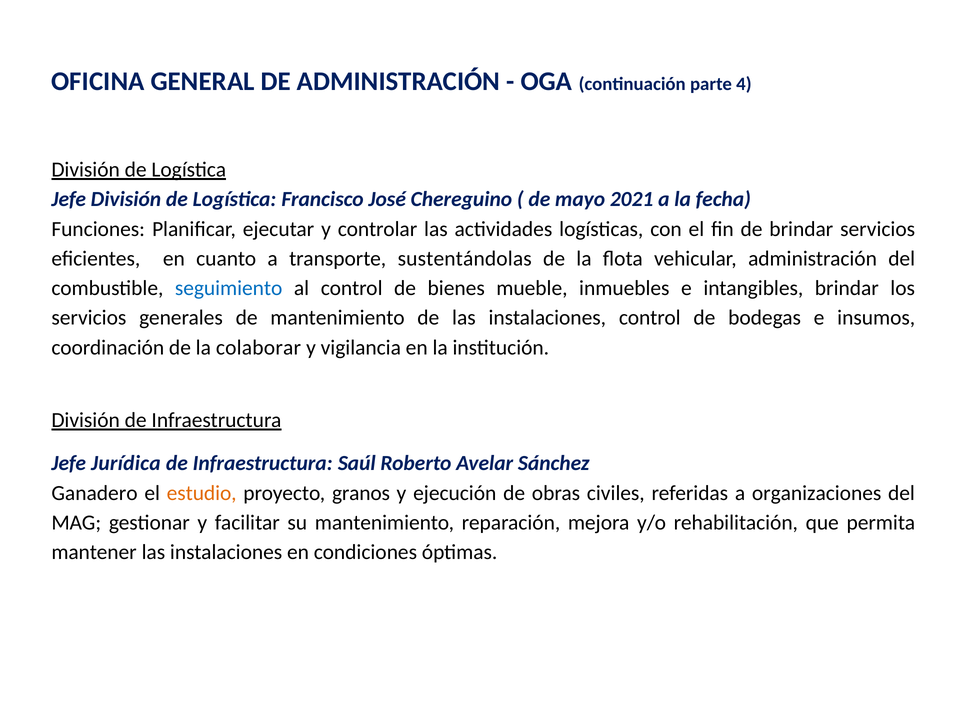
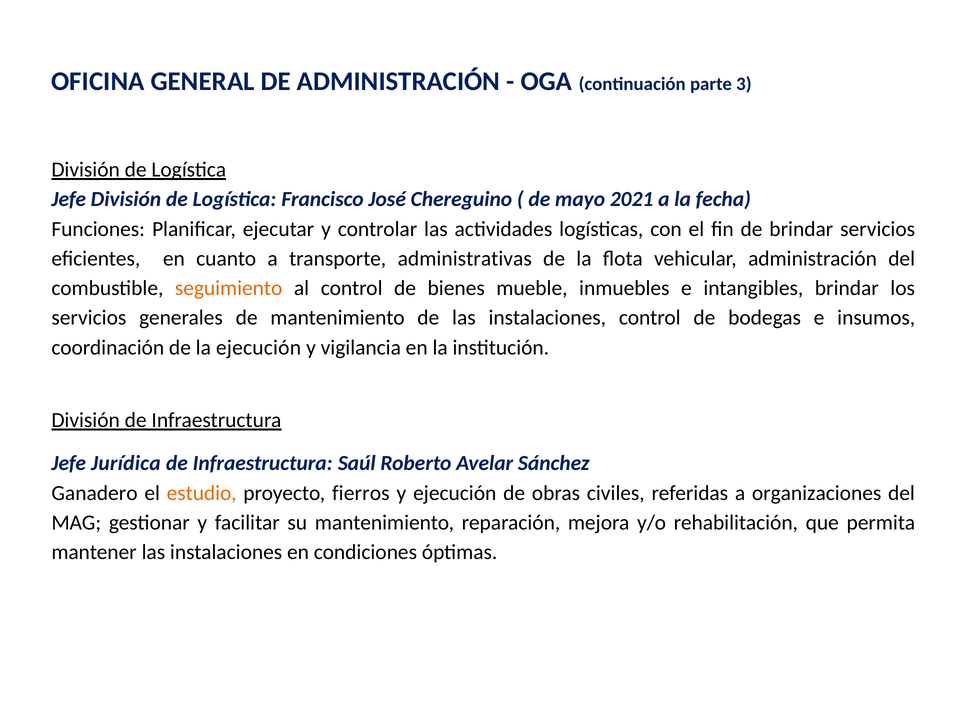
4: 4 -> 3
sustentándolas: sustentándolas -> administrativas
seguimiento colour: blue -> orange
la colaborar: colaborar -> ejecución
granos: granos -> fierros
